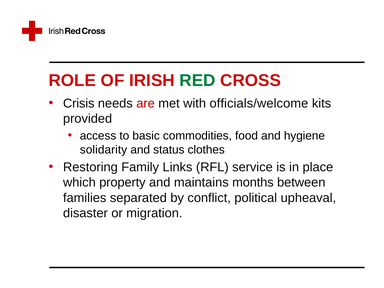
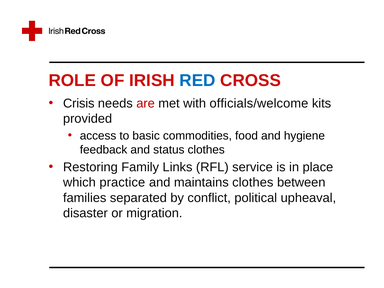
RED colour: green -> blue
solidarity: solidarity -> feedback
property: property -> practice
maintains months: months -> clothes
